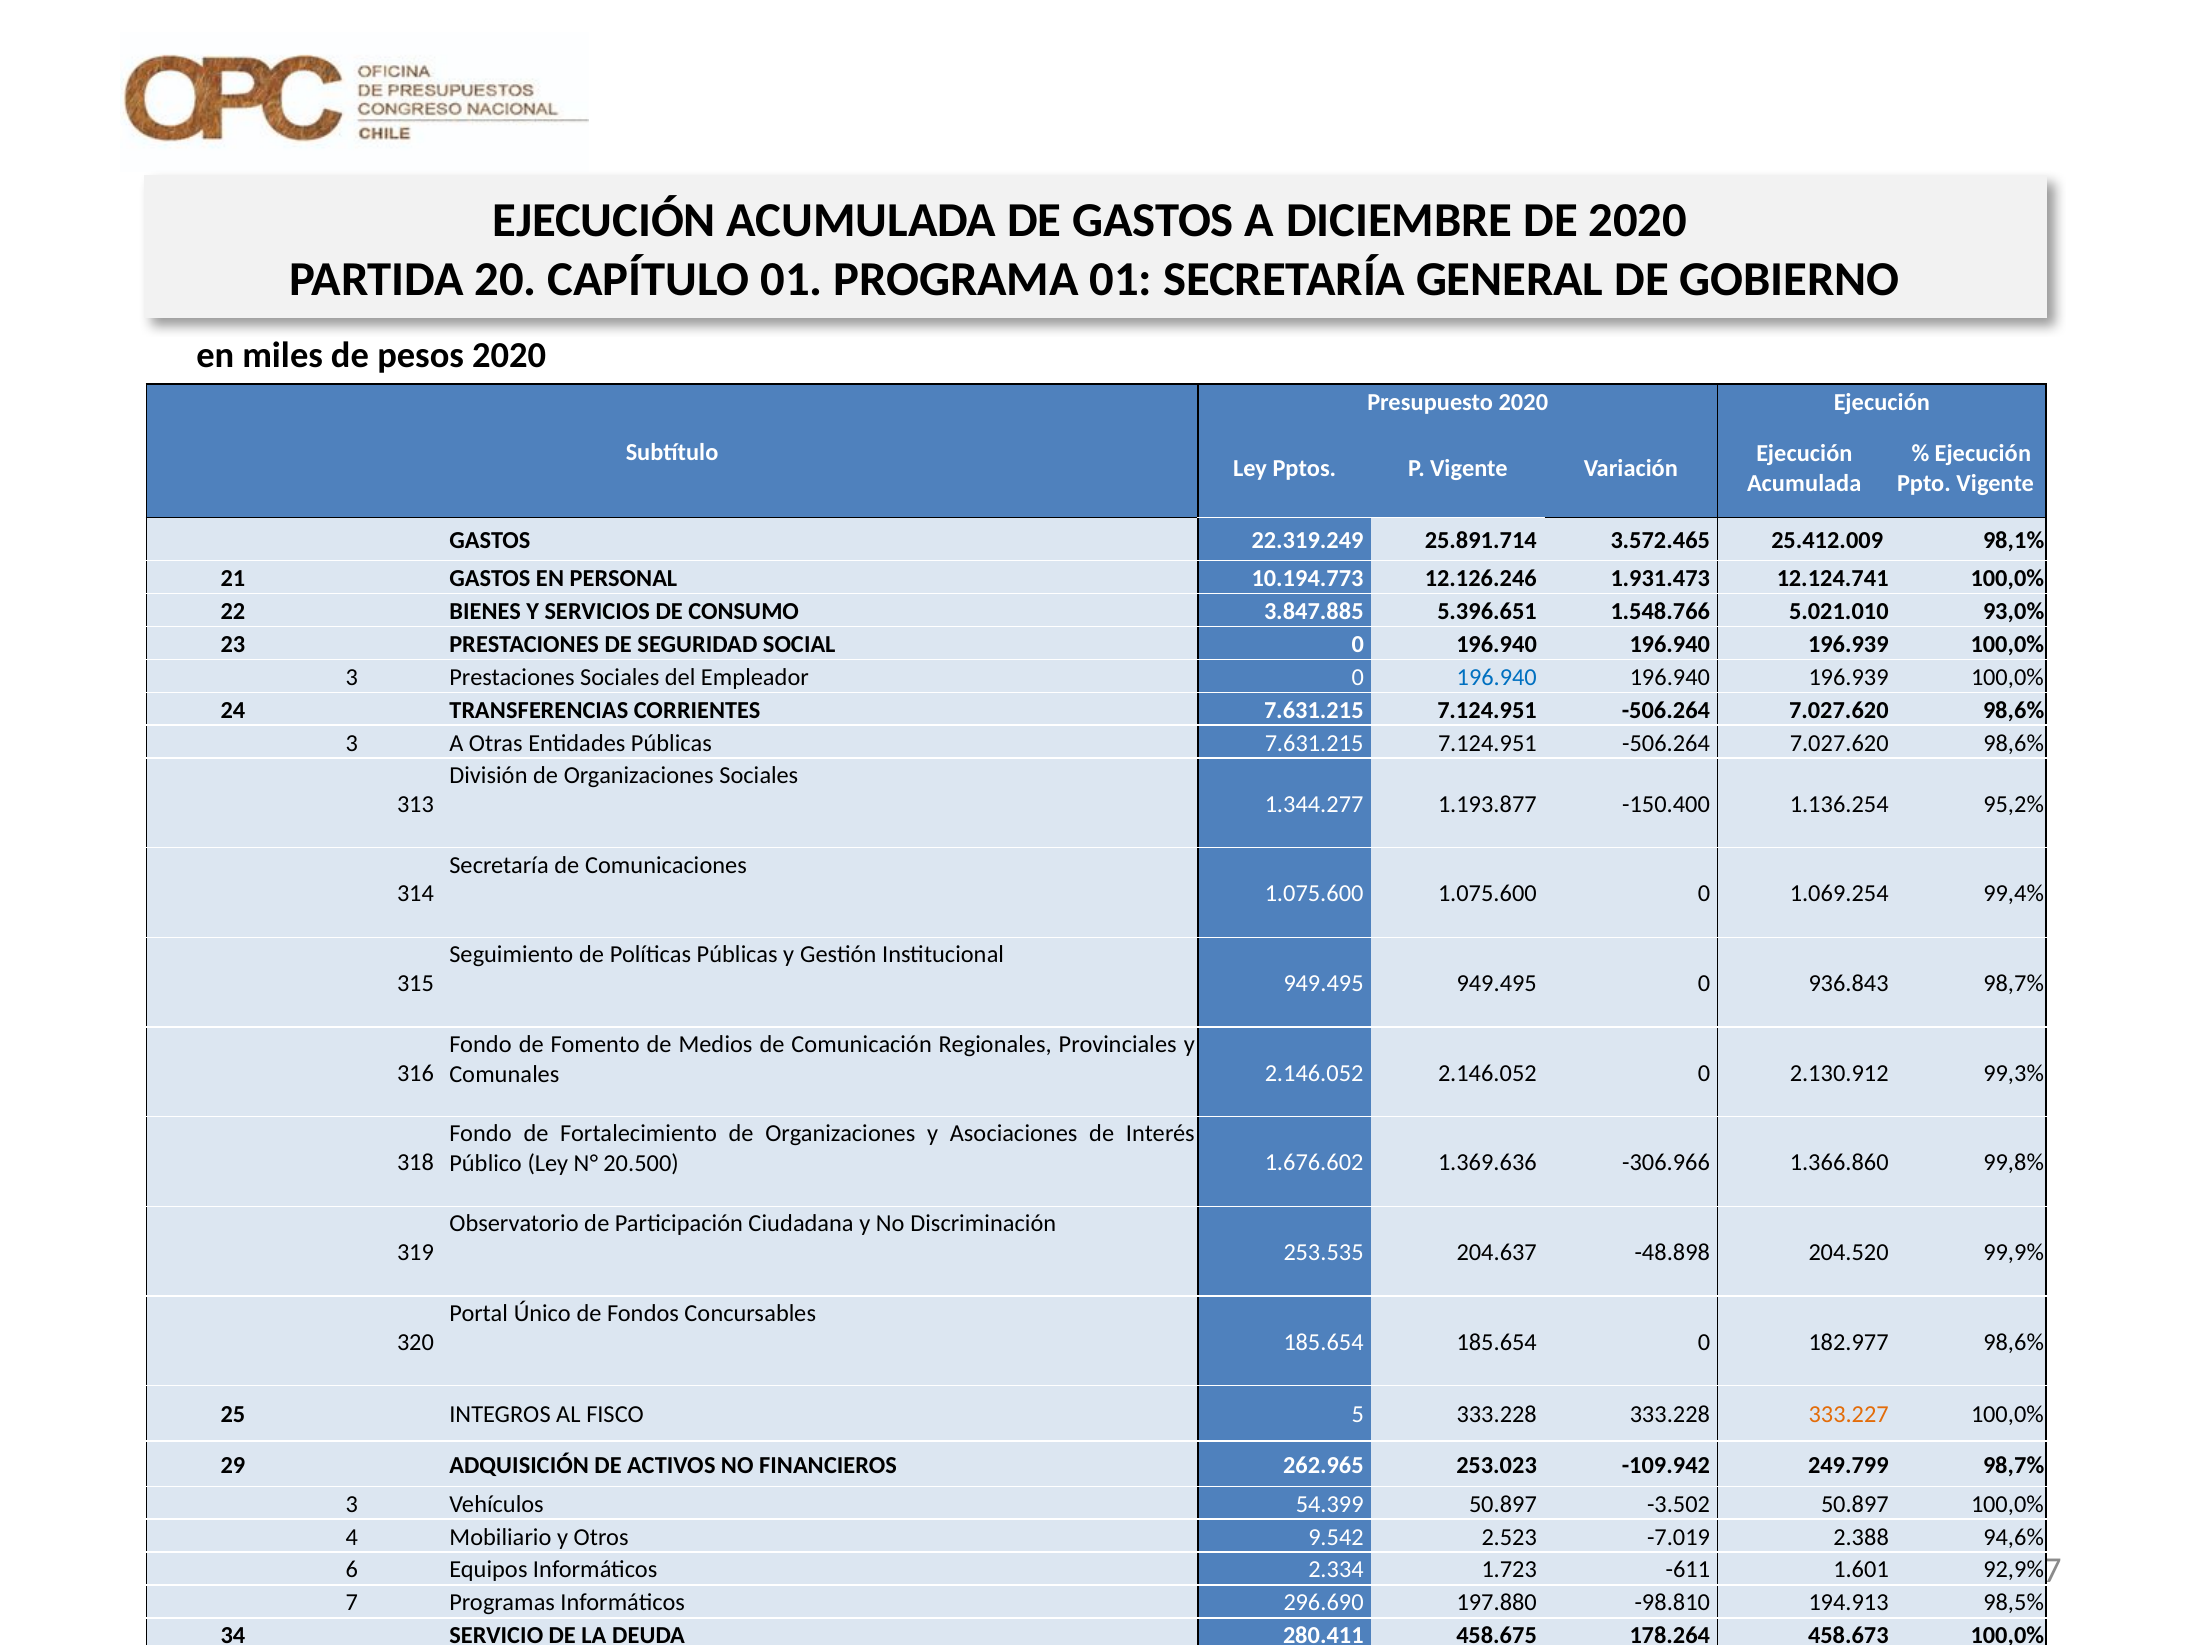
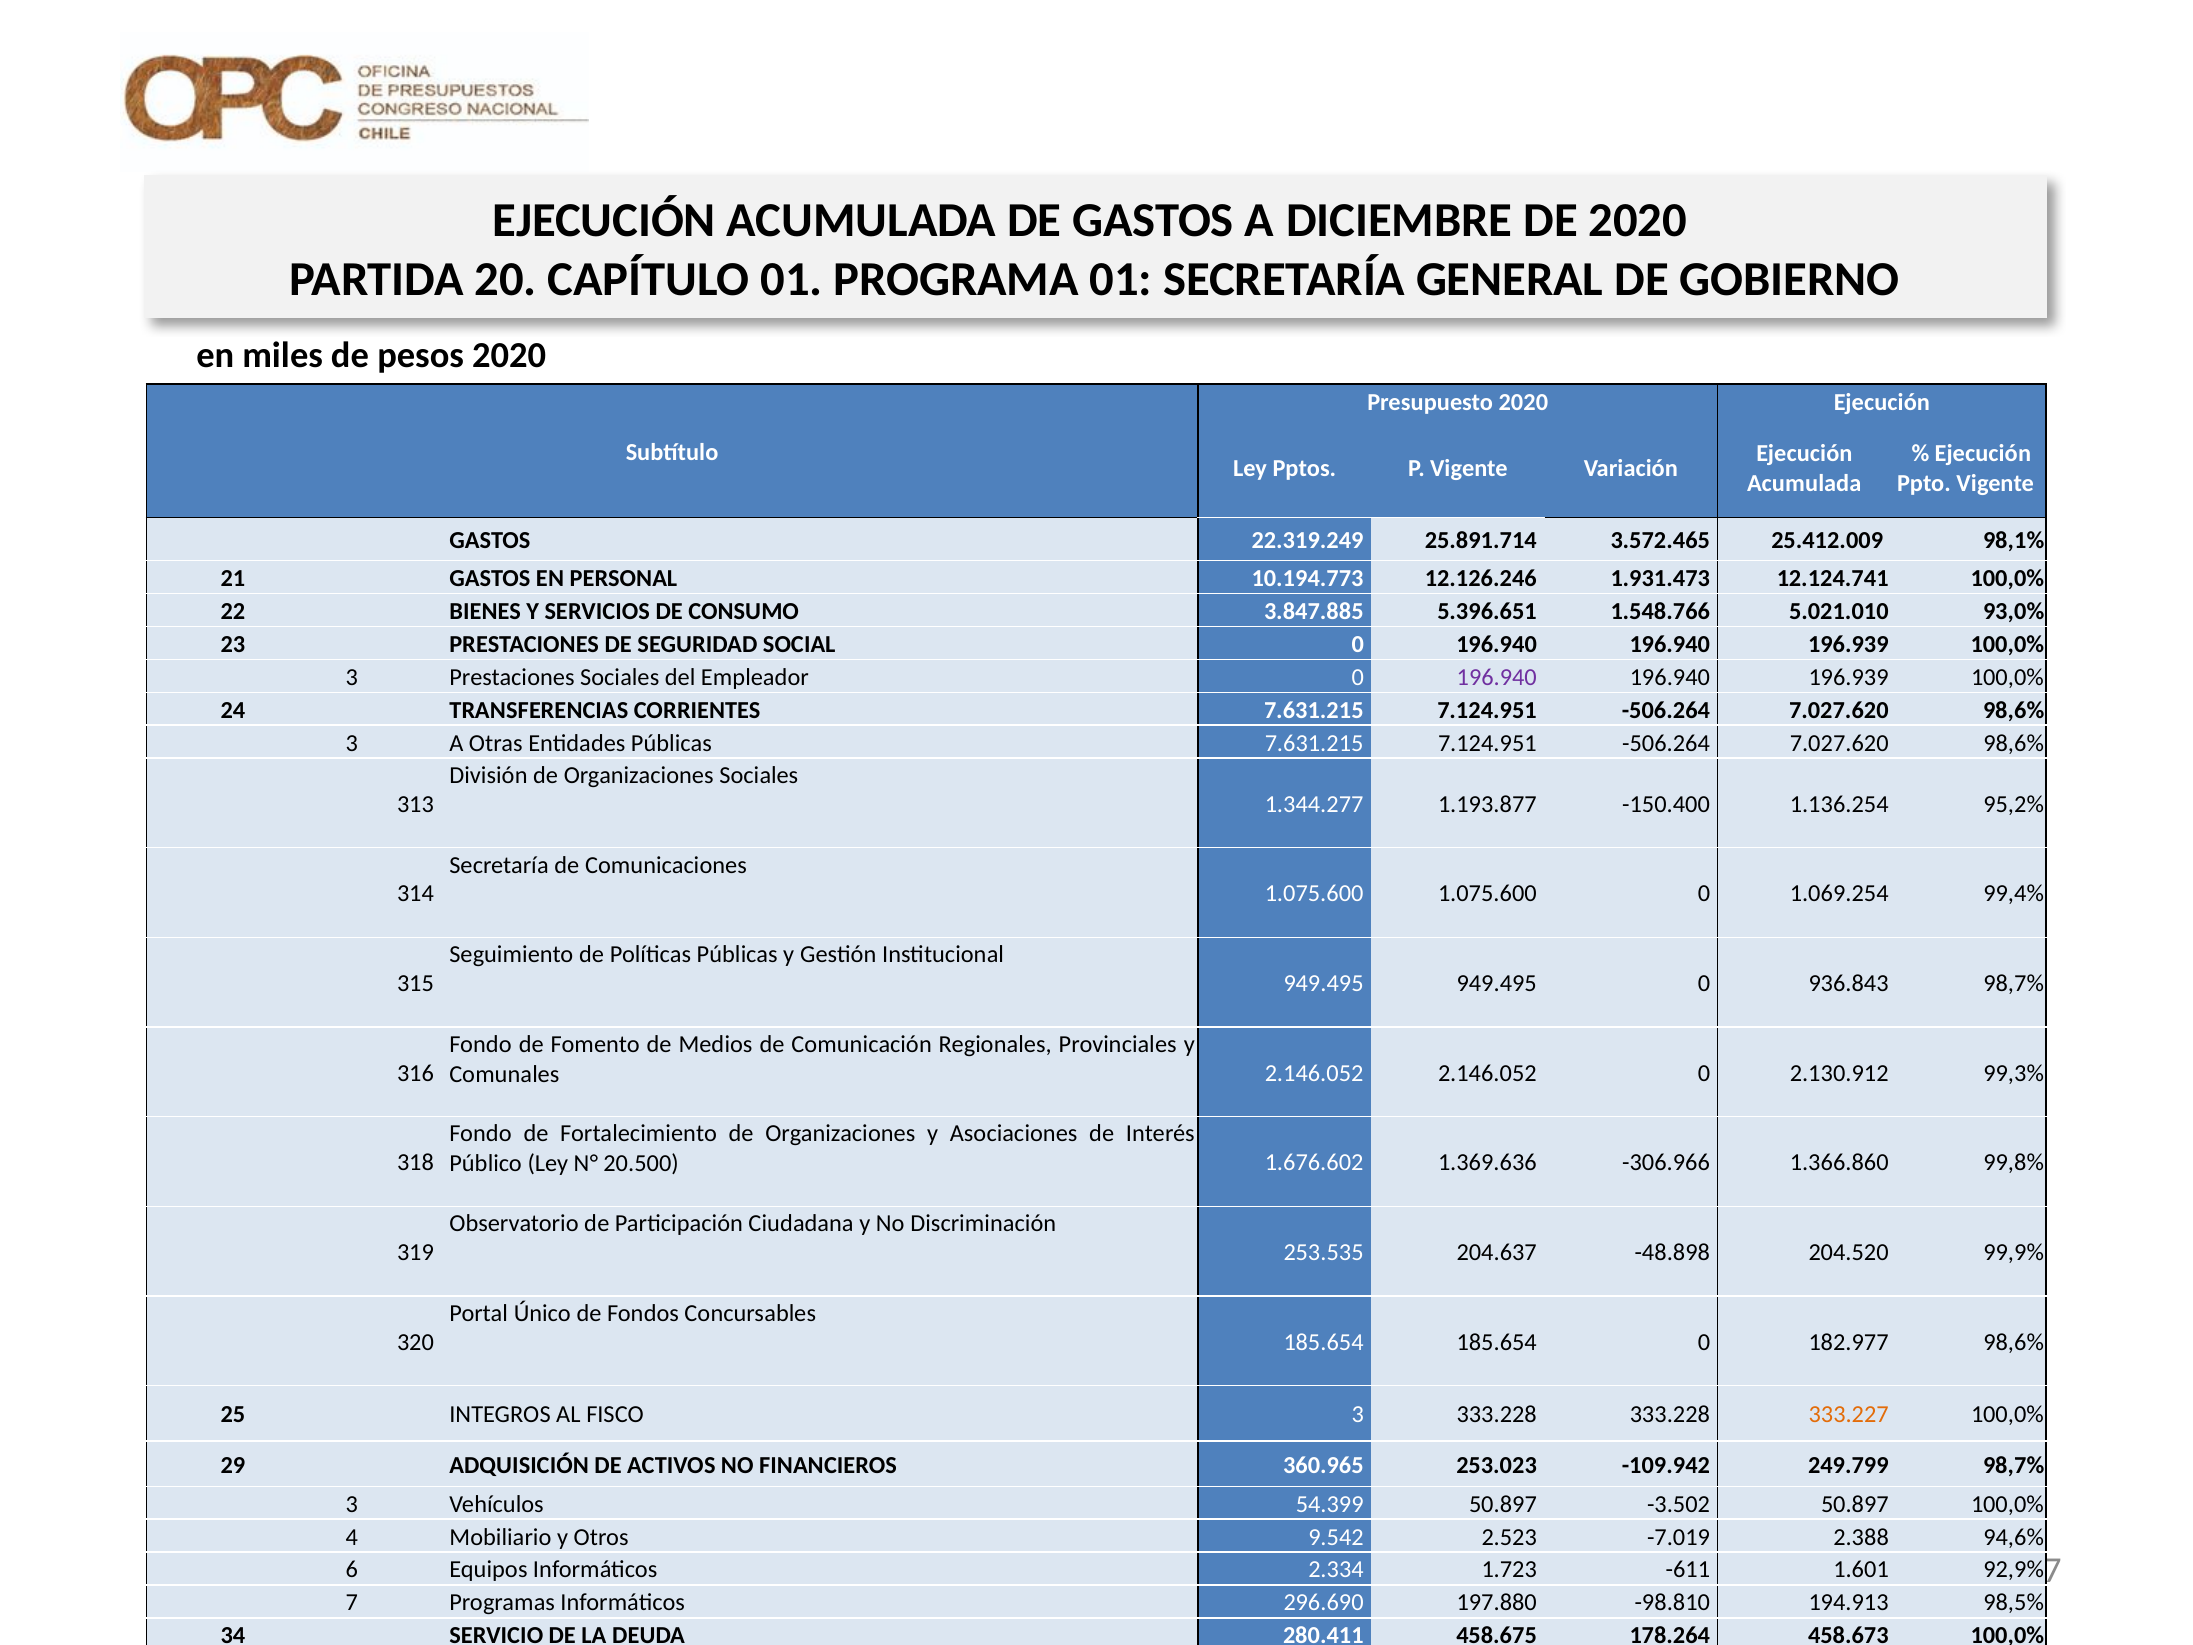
196.940 at (1497, 677) colour: blue -> purple
FISCO 5: 5 -> 3
262.965: 262.965 -> 360.965
